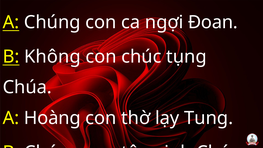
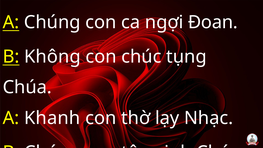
Hoàng: Hoàng -> Khanh
Tung: Tung -> Nhạc
